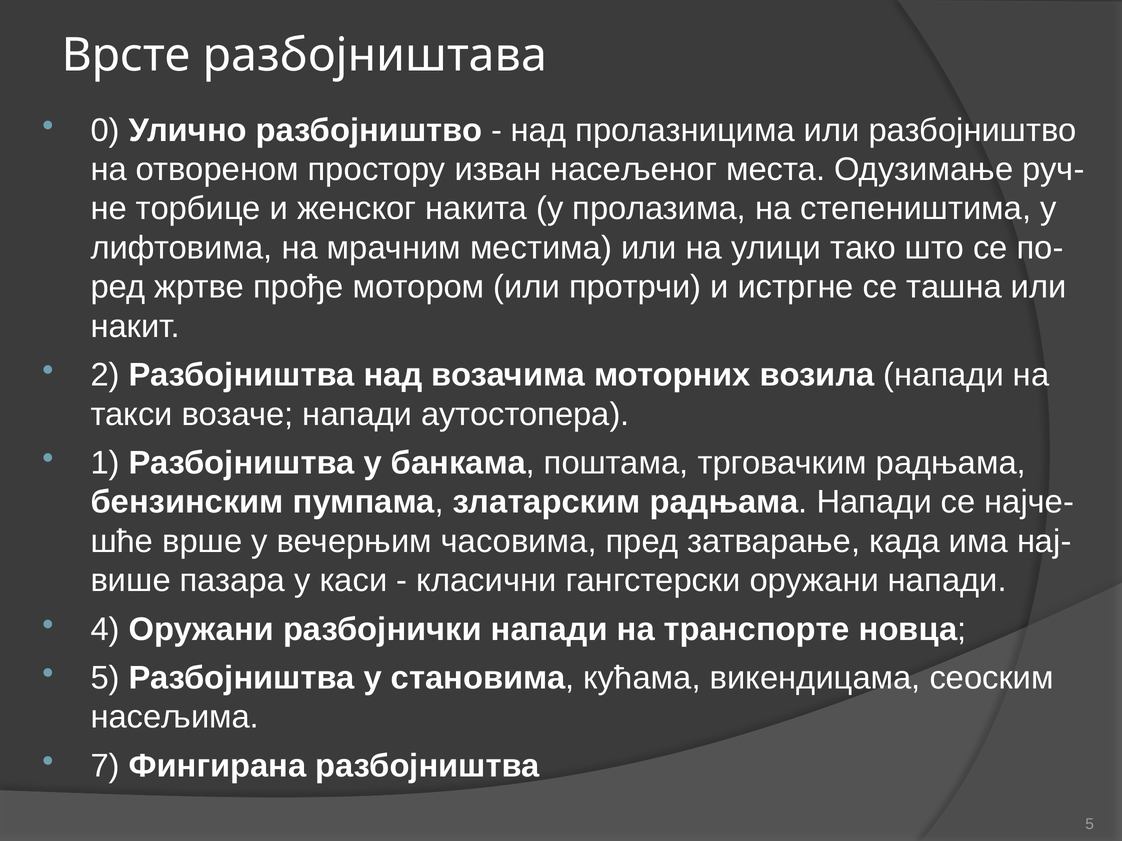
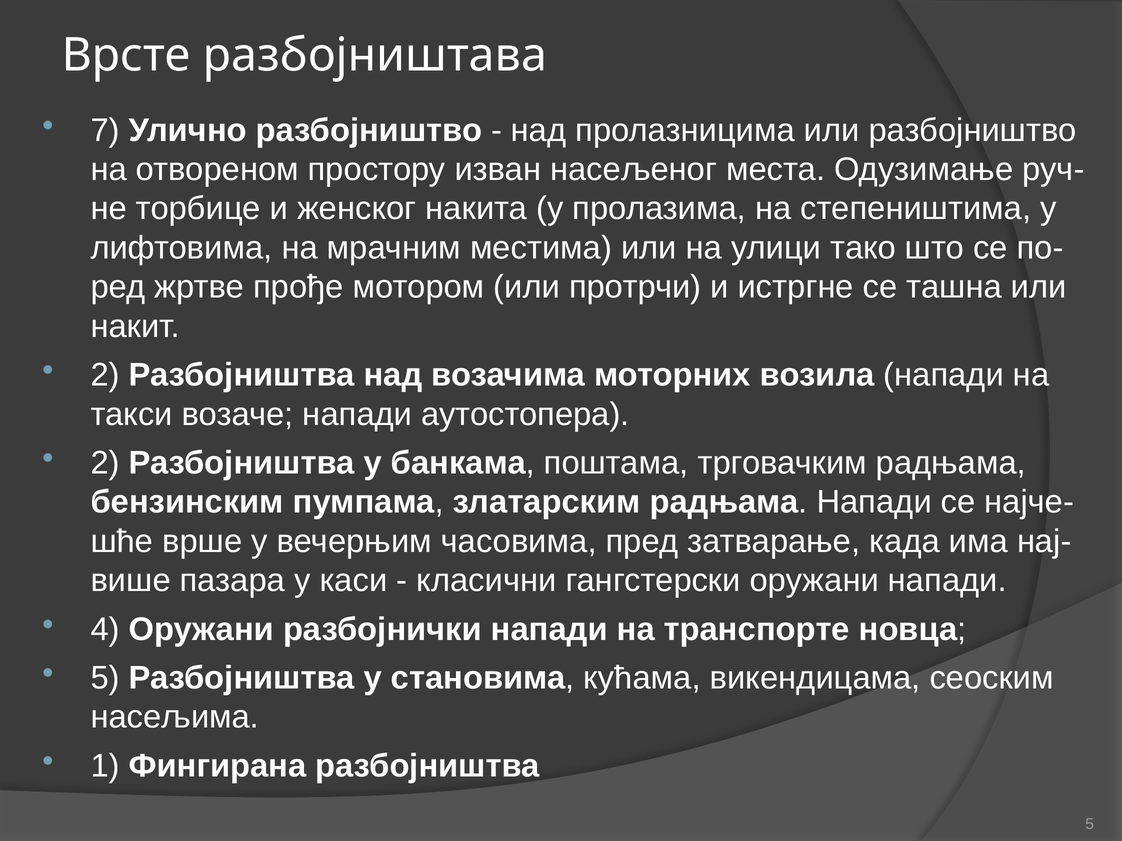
0: 0 -> 7
1 at (105, 463): 1 -> 2
7: 7 -> 1
